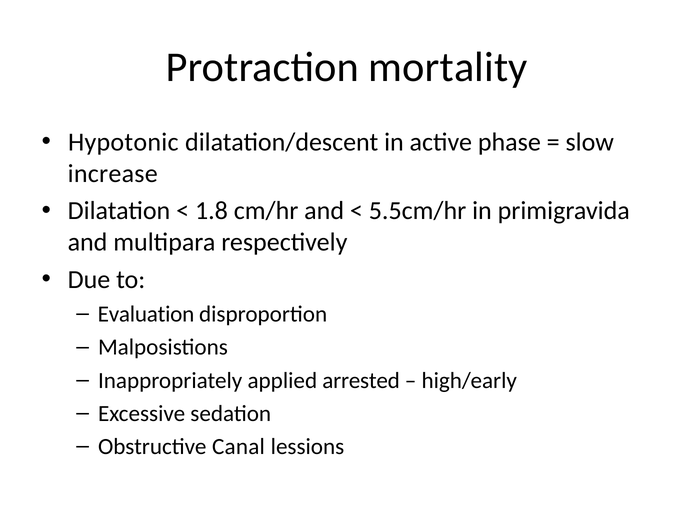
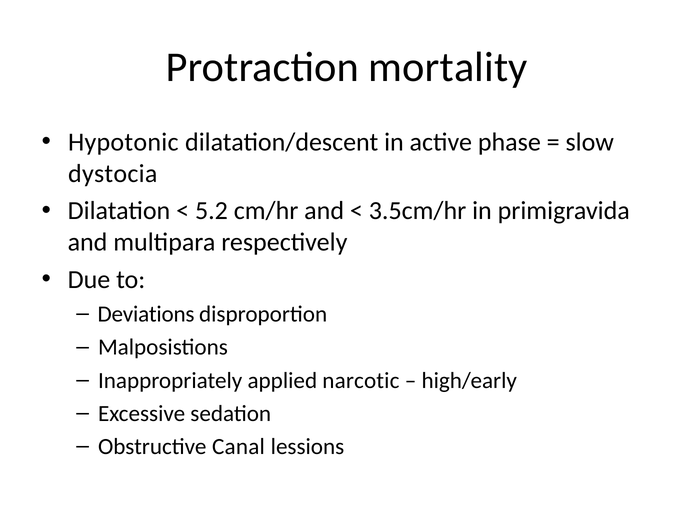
increase: increase -> dystocia
1.8: 1.8 -> 5.2
5.5cm/hr: 5.5cm/hr -> 3.5cm/hr
Evaluation: Evaluation -> Deviations
arrested: arrested -> narcotic
